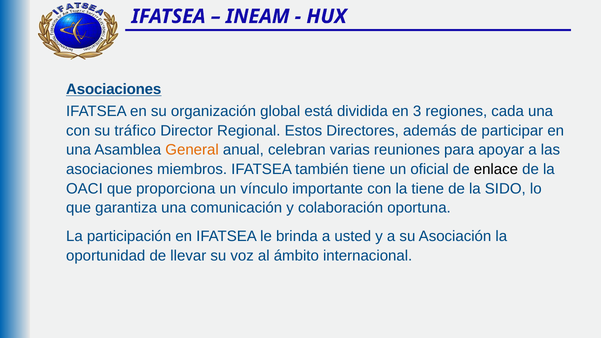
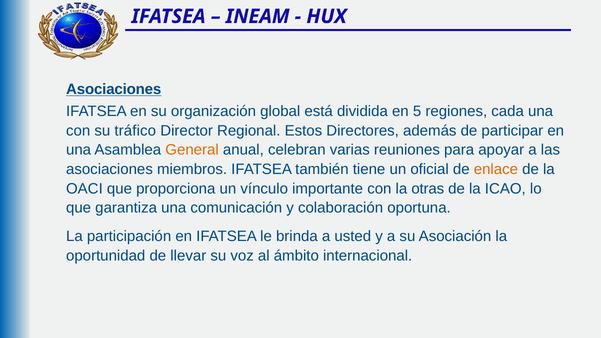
3: 3 -> 5
enlace colour: black -> orange
la tiene: tiene -> otras
SIDO: SIDO -> ICAO
